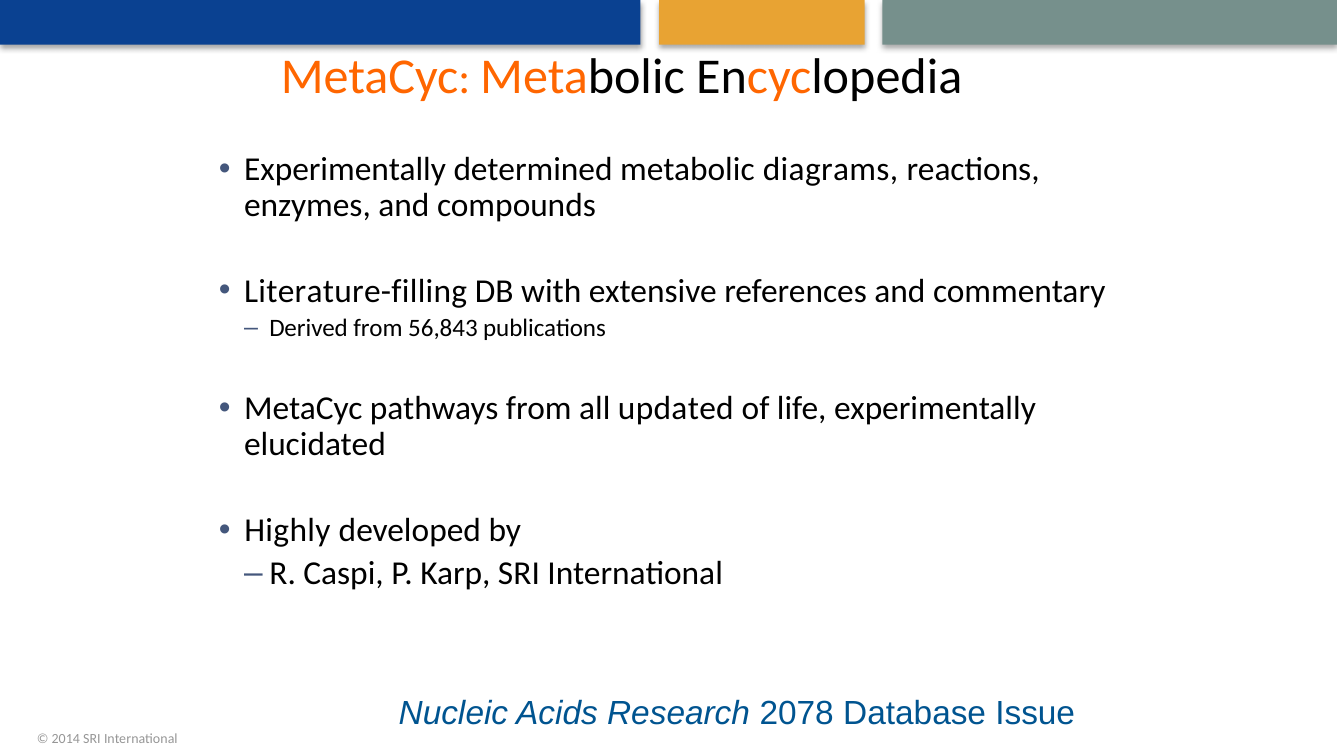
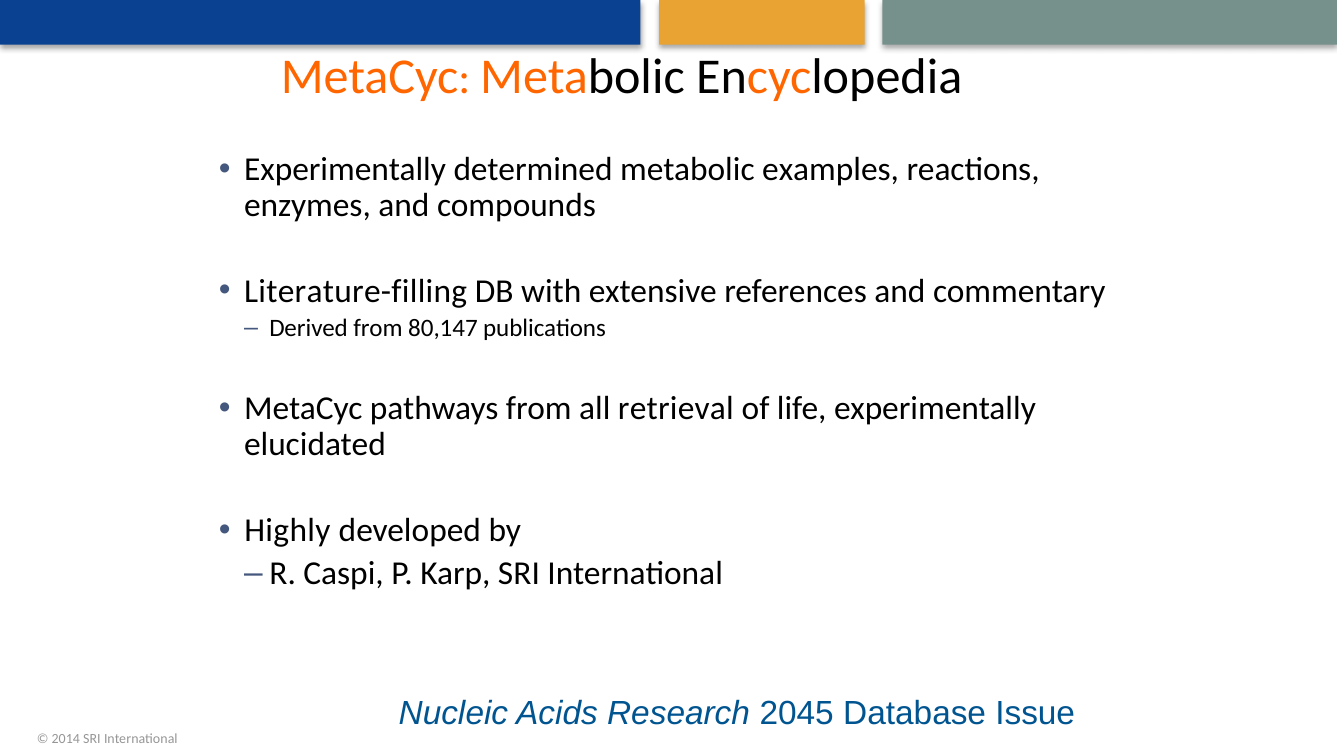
diagrams: diagrams -> examples
56,843: 56,843 -> 80,147
updated: updated -> retrieval
2078: 2078 -> 2045
